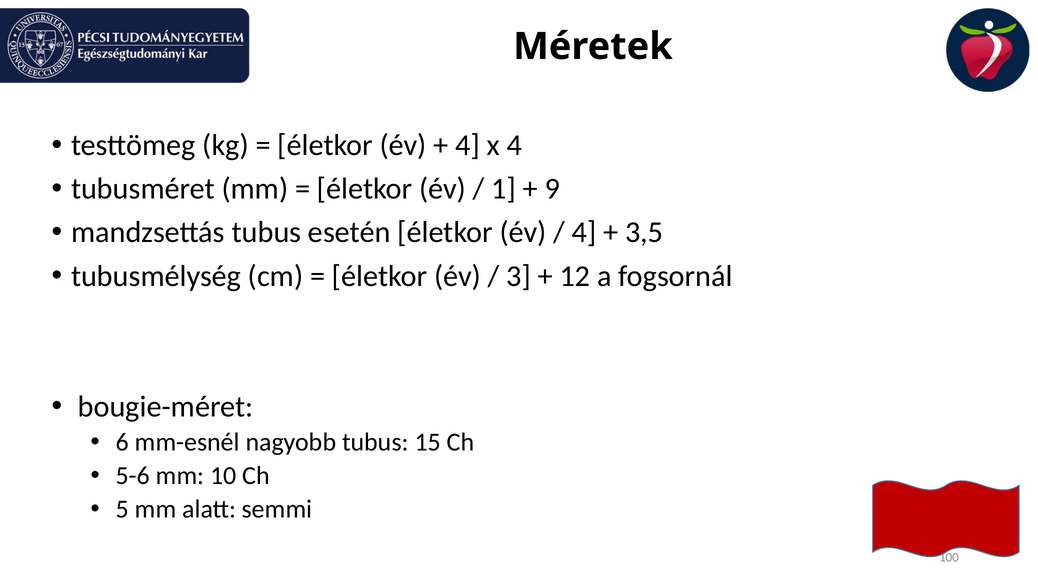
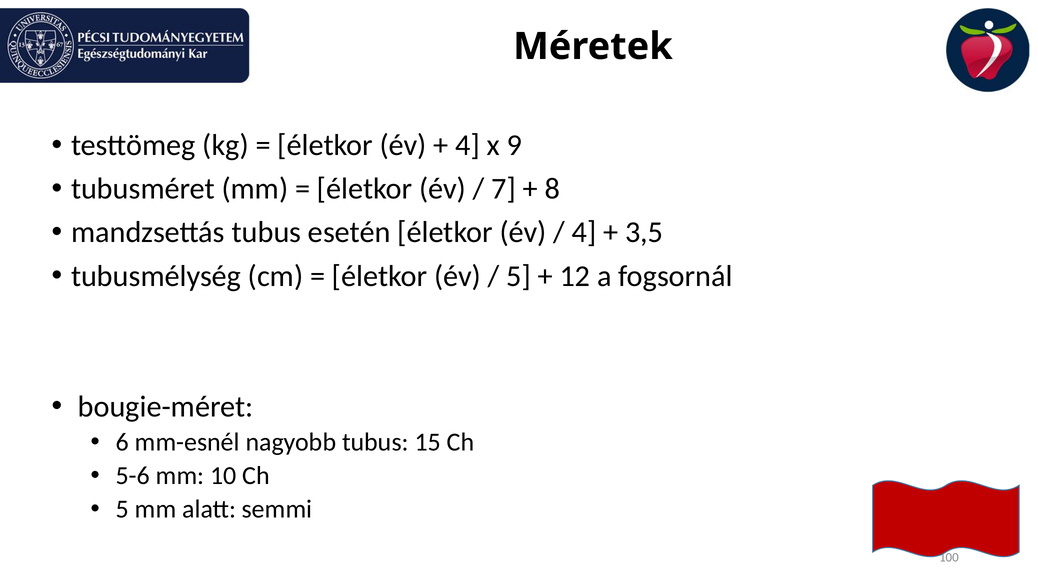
x 4: 4 -> 9
1: 1 -> 7
9: 9 -> 8
3 at (519, 276): 3 -> 5
